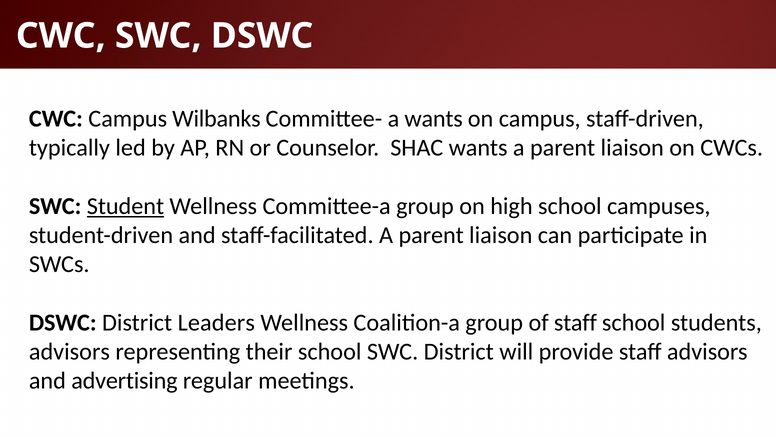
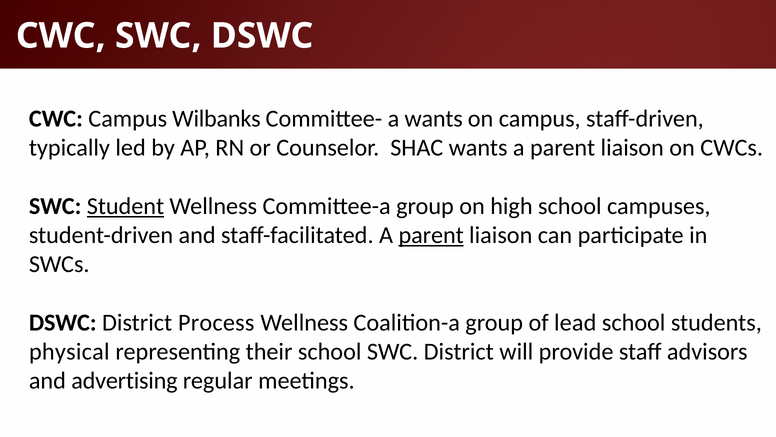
parent at (431, 235) underline: none -> present
Leaders: Leaders -> Process
of staff: staff -> lead
advisors at (69, 351): advisors -> physical
